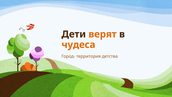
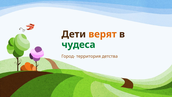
чудеса colour: orange -> green
